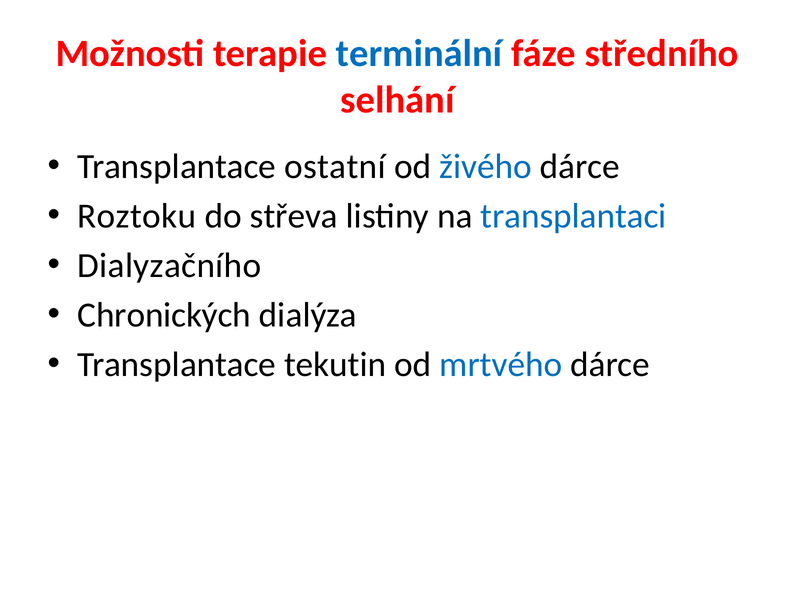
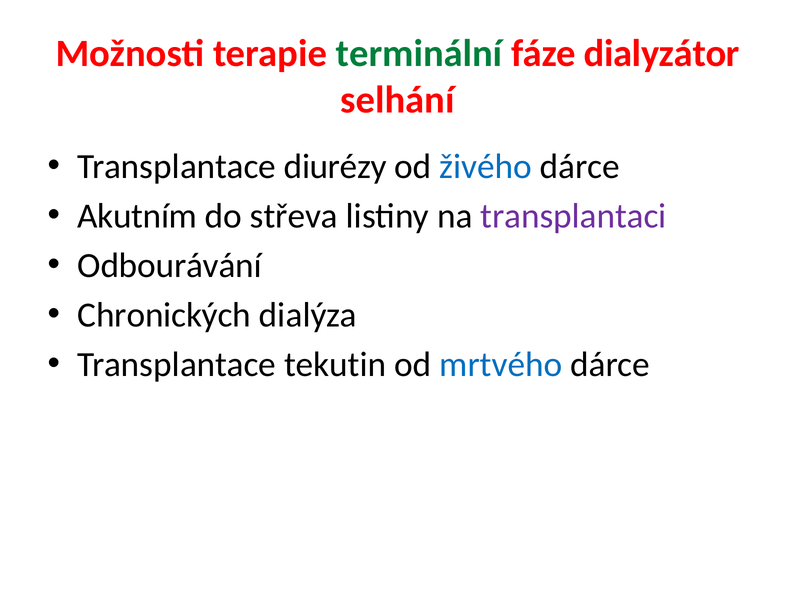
terminální colour: blue -> green
středního: středního -> dialyzátor
ostatní: ostatní -> diurézy
Roztoku: Roztoku -> Akutním
transplantaci colour: blue -> purple
Dialyzačního: Dialyzačního -> Odbourávání
